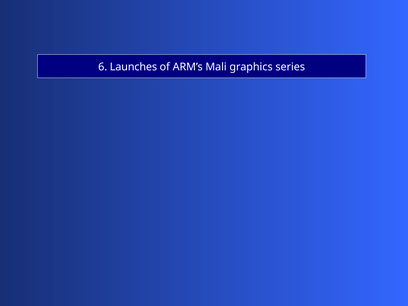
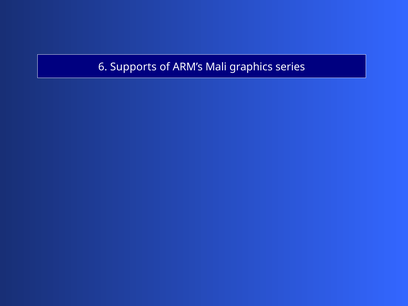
Launches: Launches -> Supports
